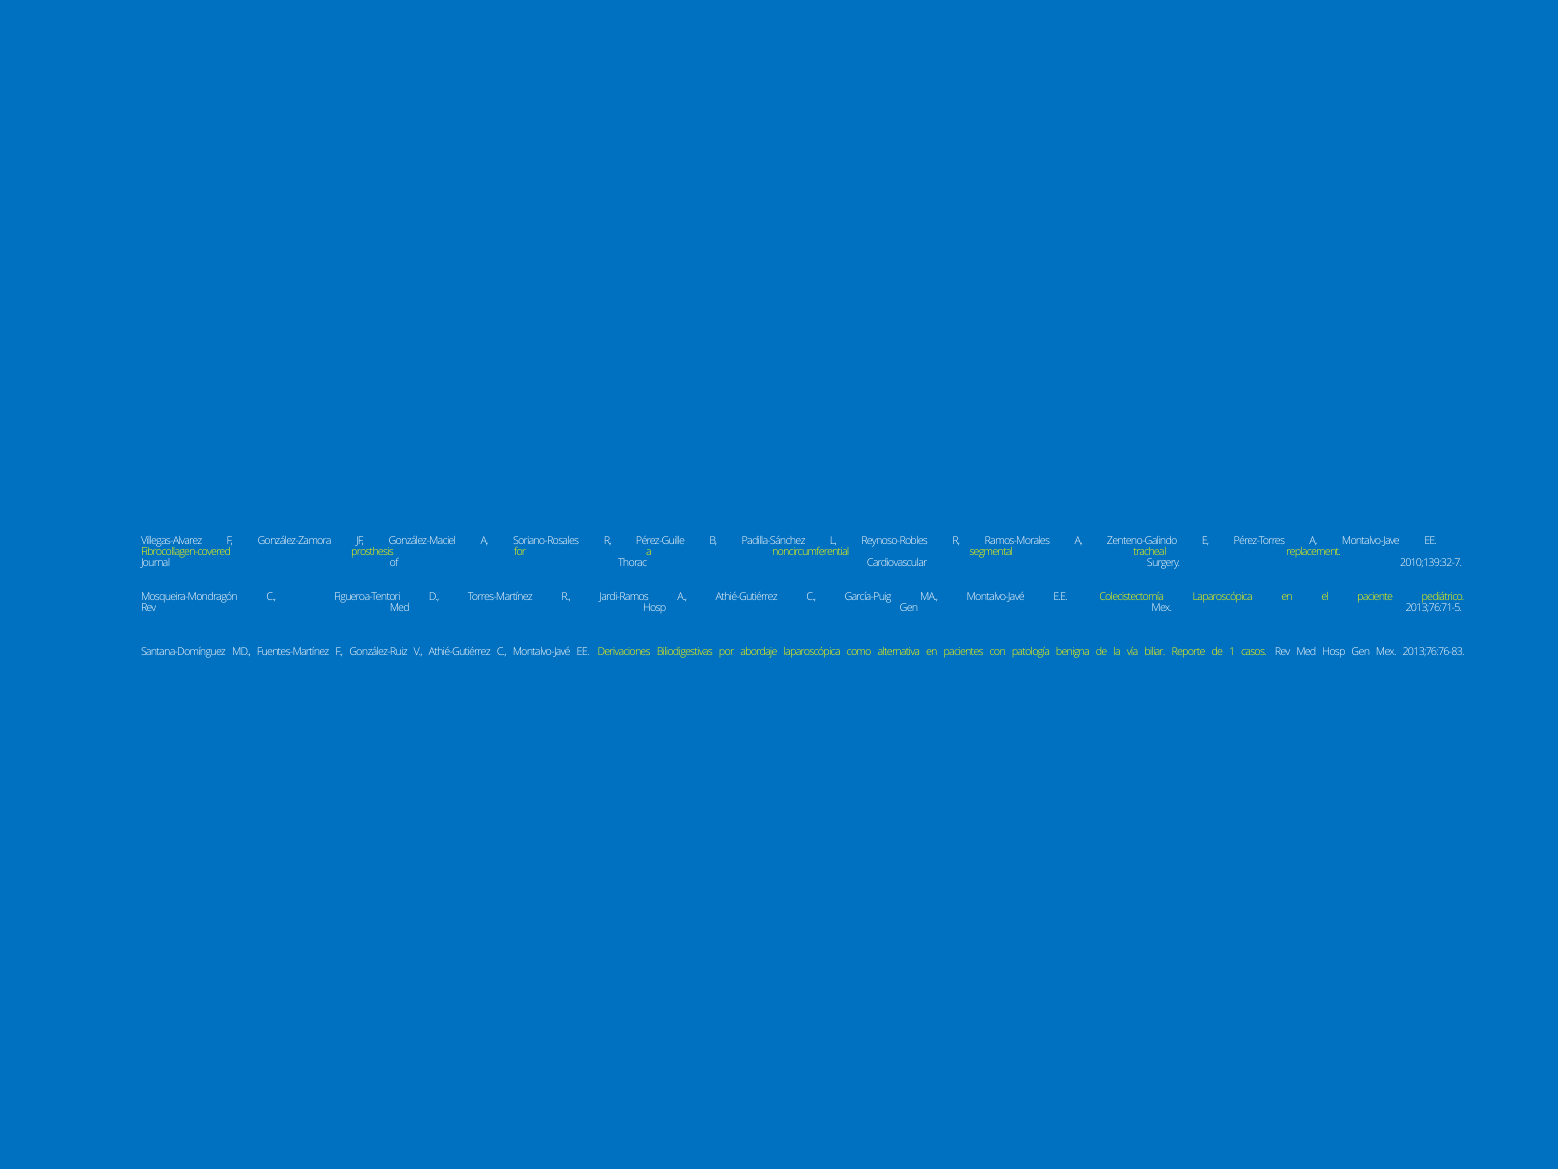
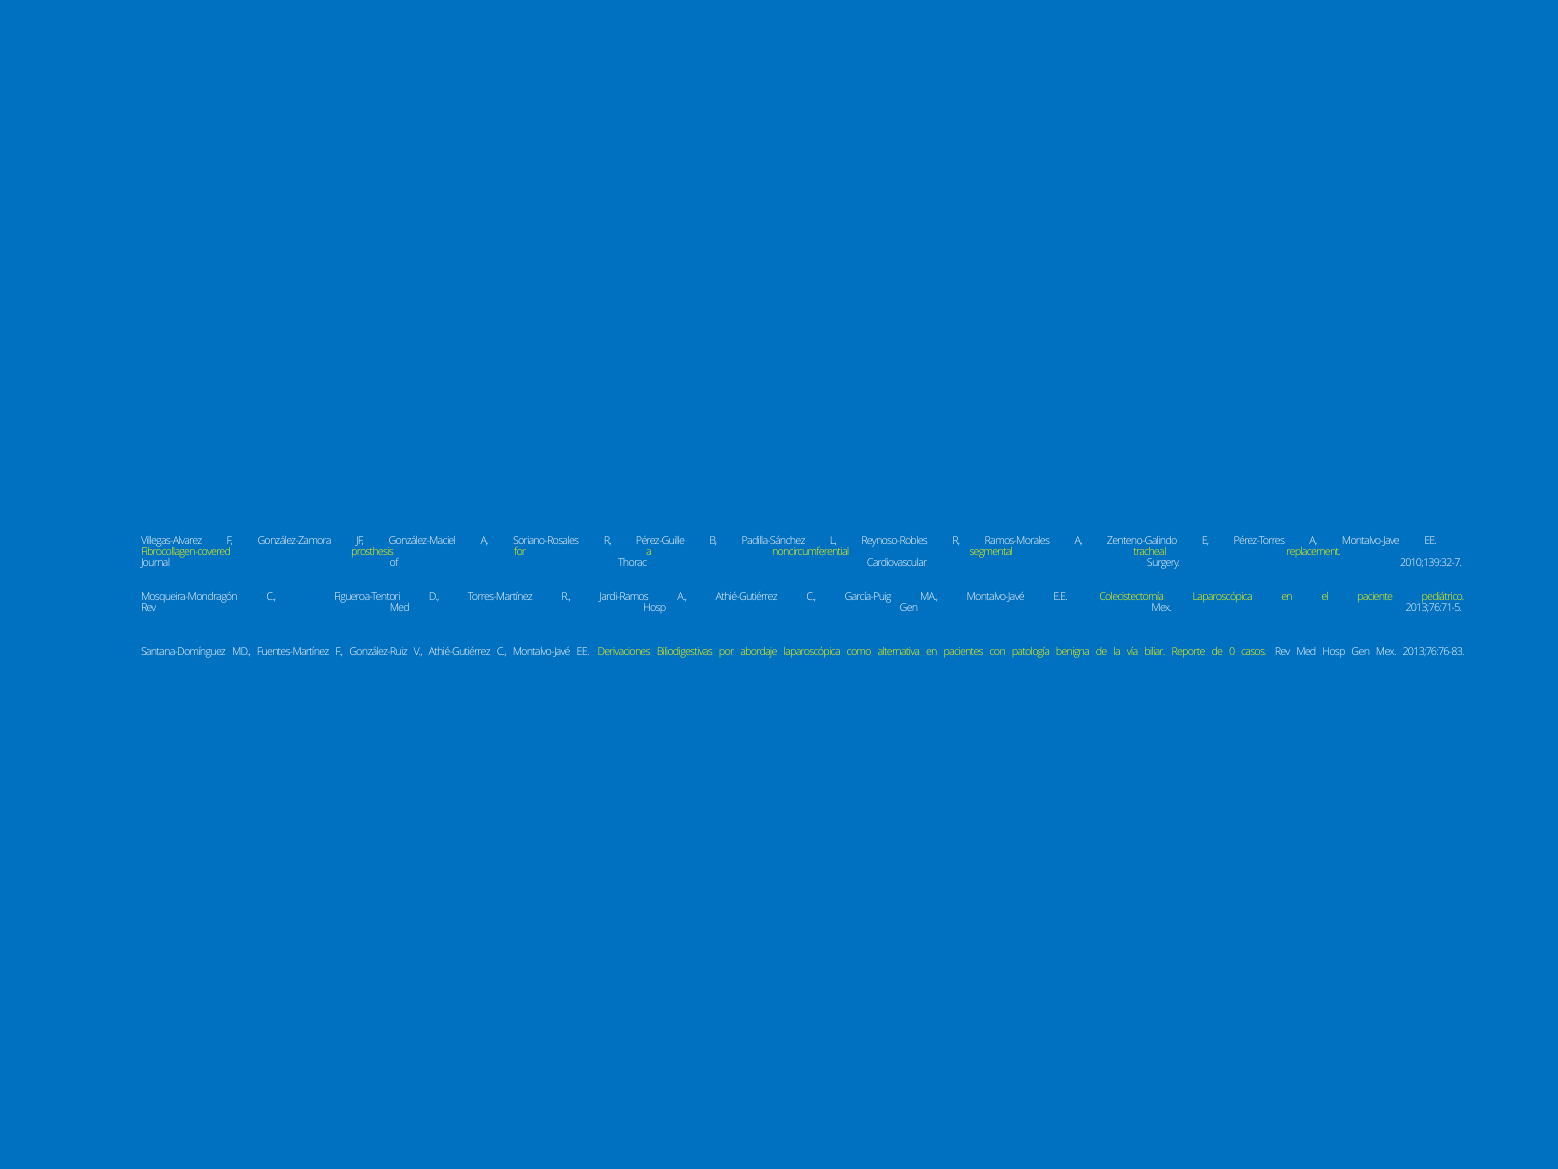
1: 1 -> 0
